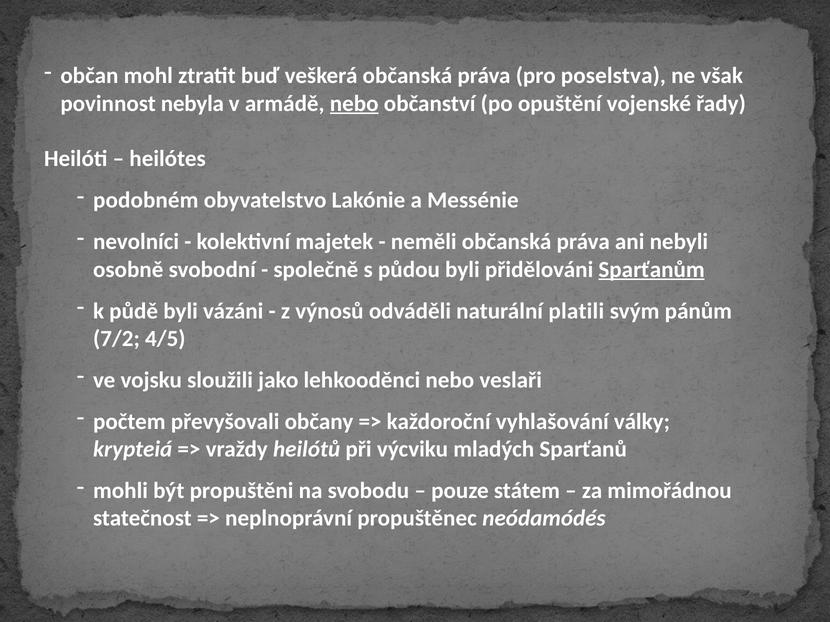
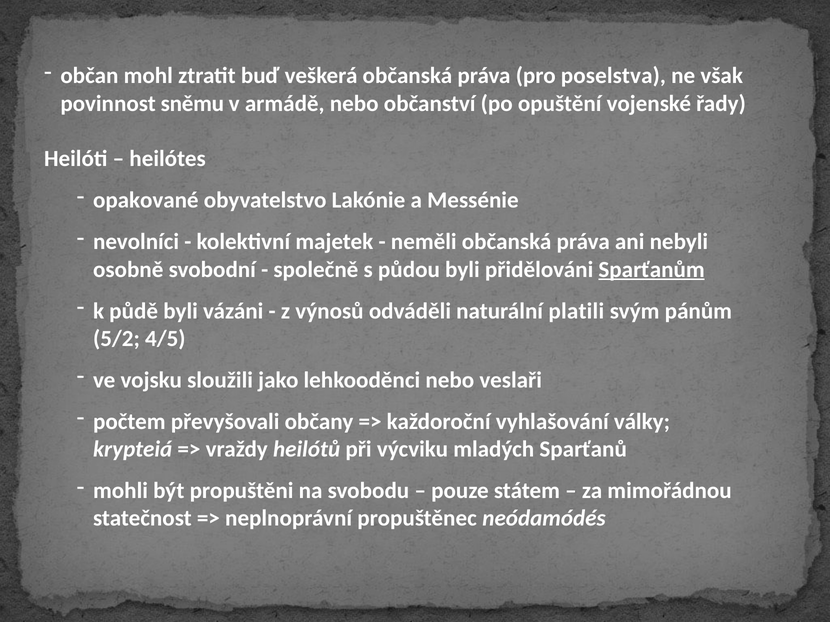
nebyla: nebyla -> sněmu
nebo at (354, 104) underline: present -> none
podobném: podobném -> opakované
7/2: 7/2 -> 5/2
